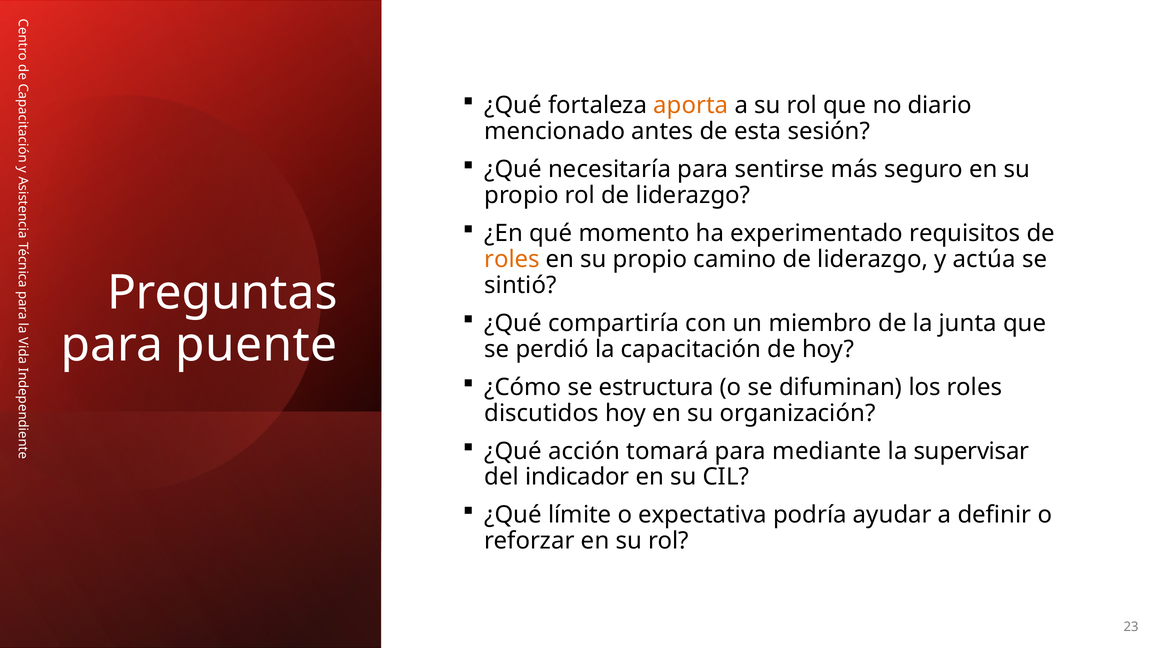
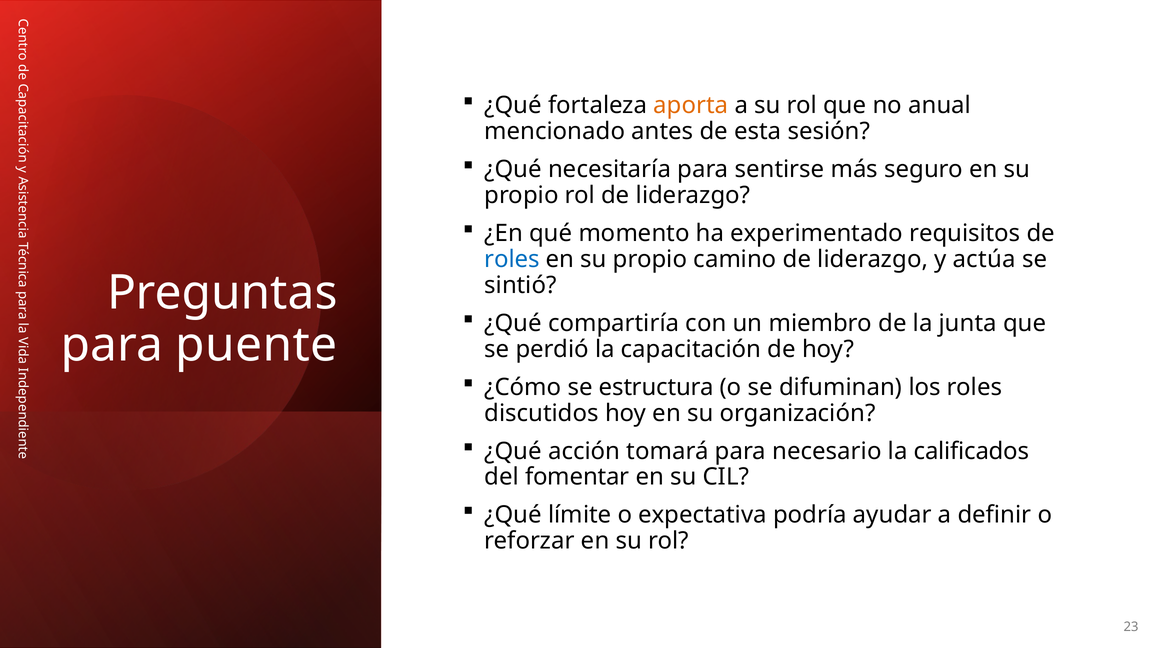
diario: diario -> anual
roles at (512, 259) colour: orange -> blue
mediante: mediante -> necesario
supervisar: supervisar -> calificados
indicador: indicador -> fomentar
